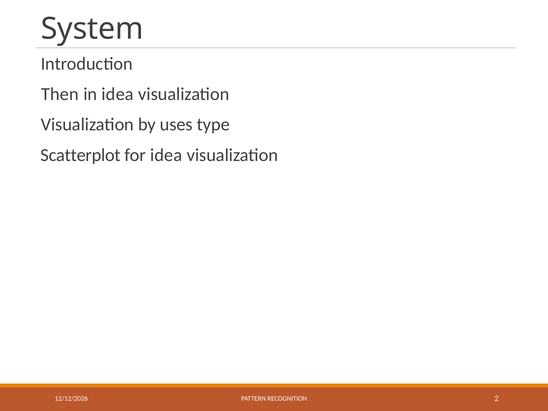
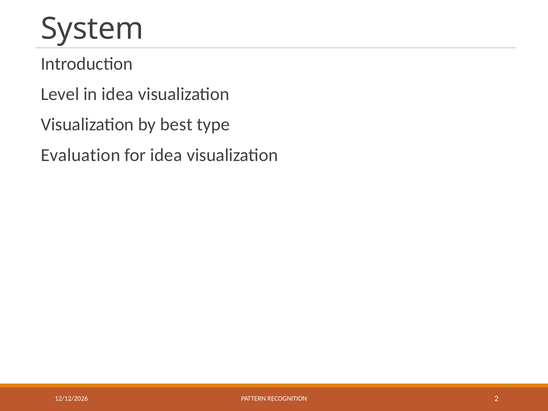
Then: Then -> Level
uses: uses -> best
Scatterplot: Scatterplot -> Evaluation
